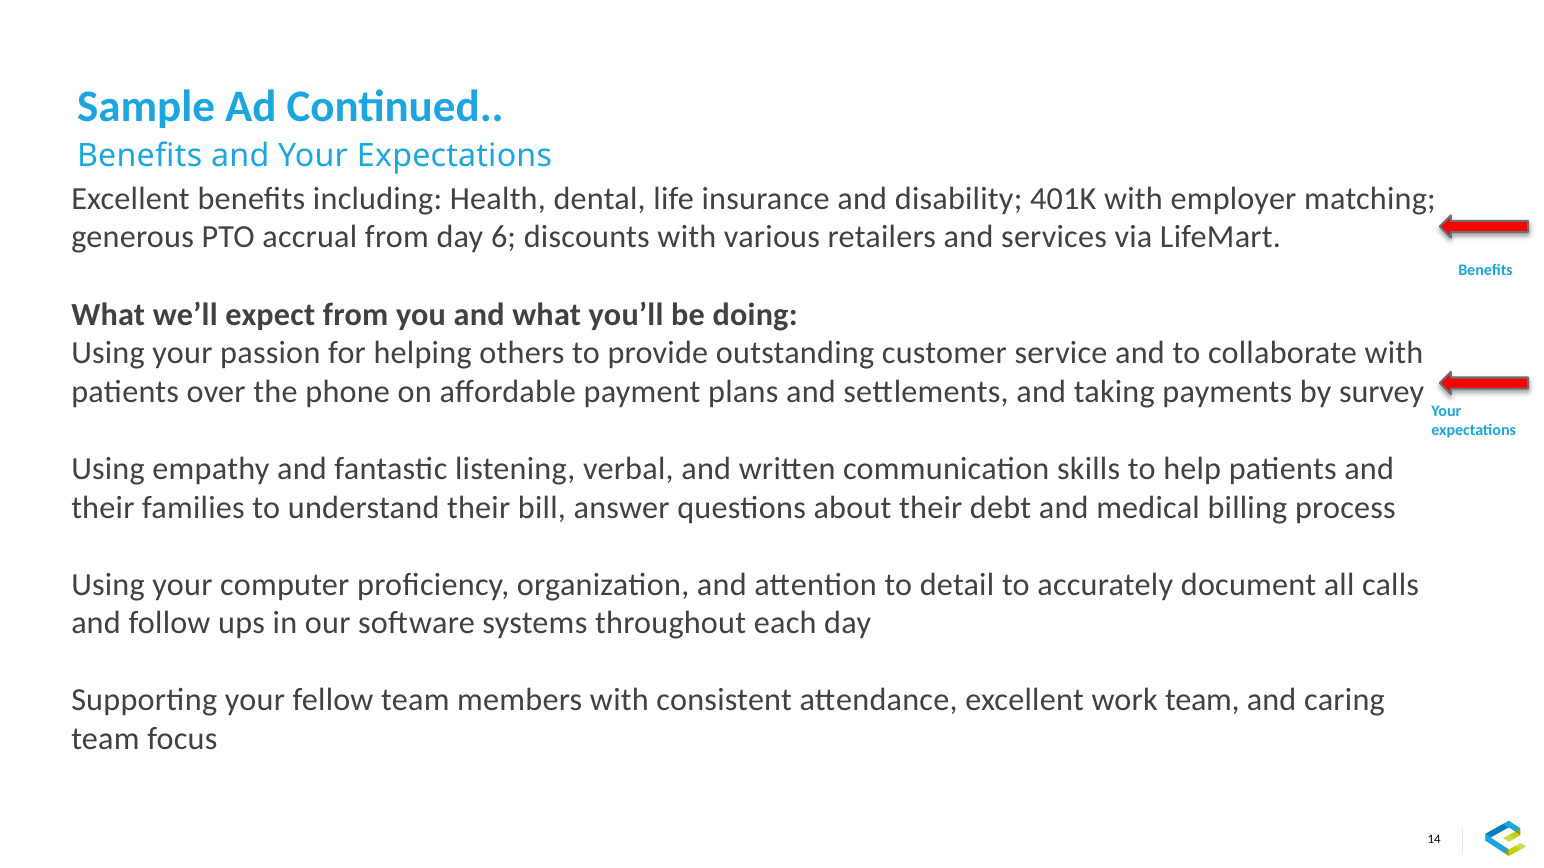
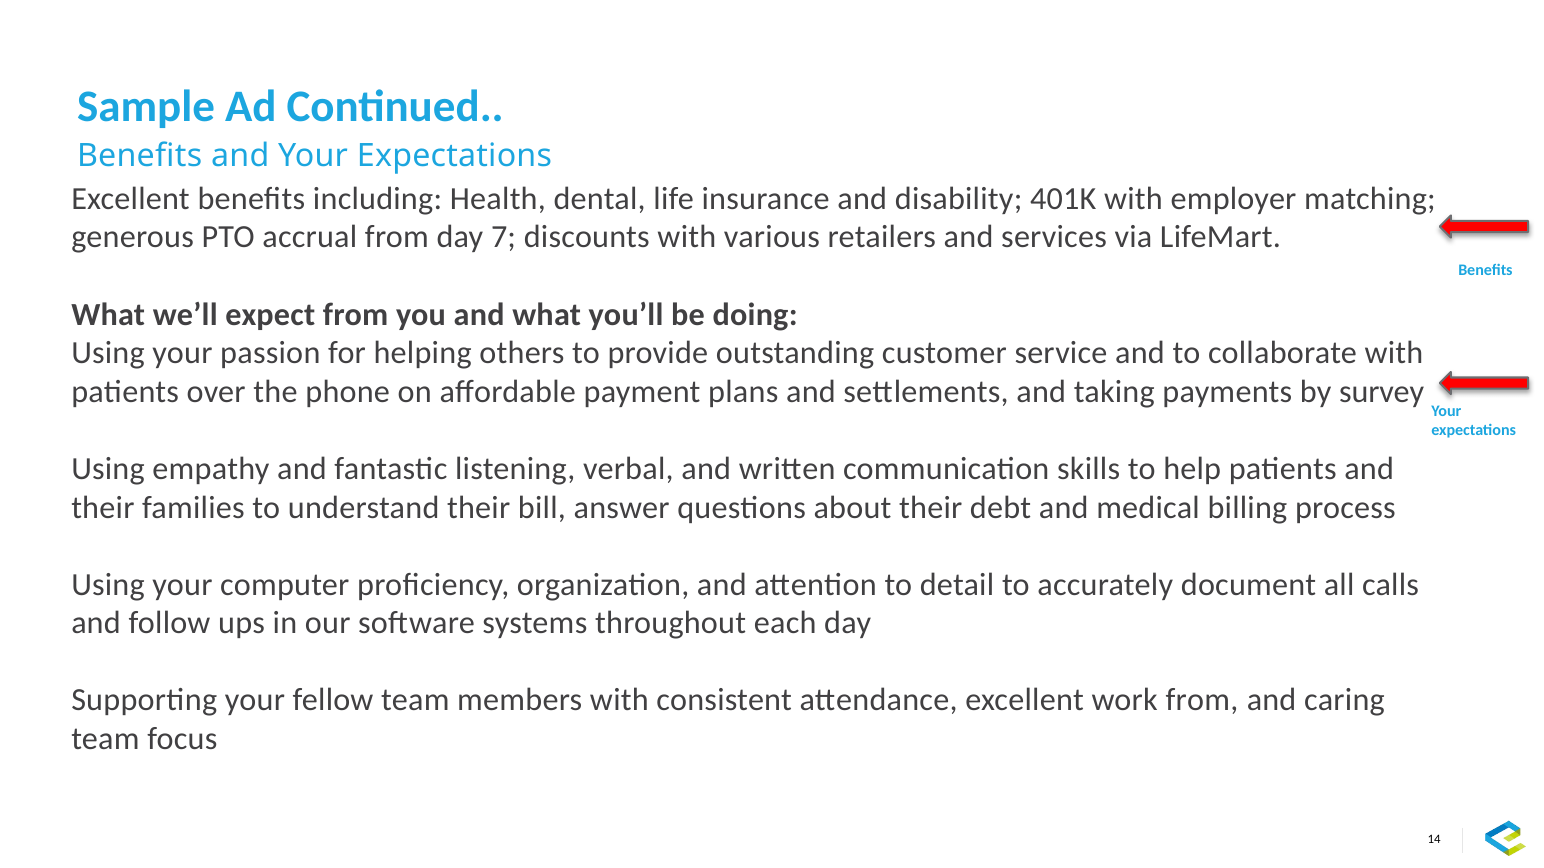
6: 6 -> 7
work team: team -> from
